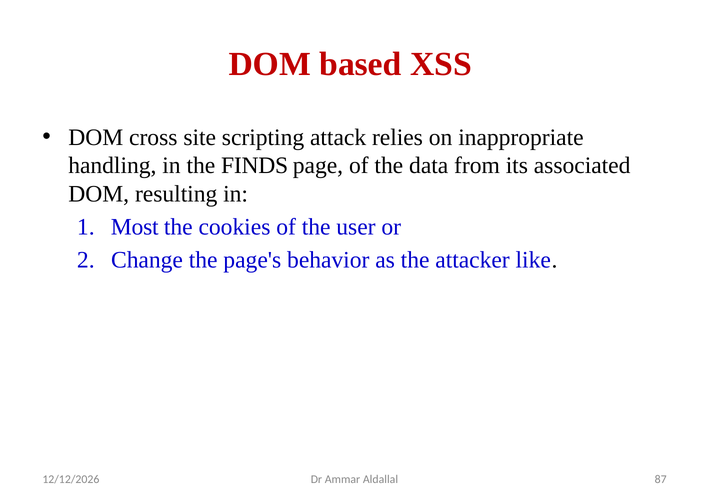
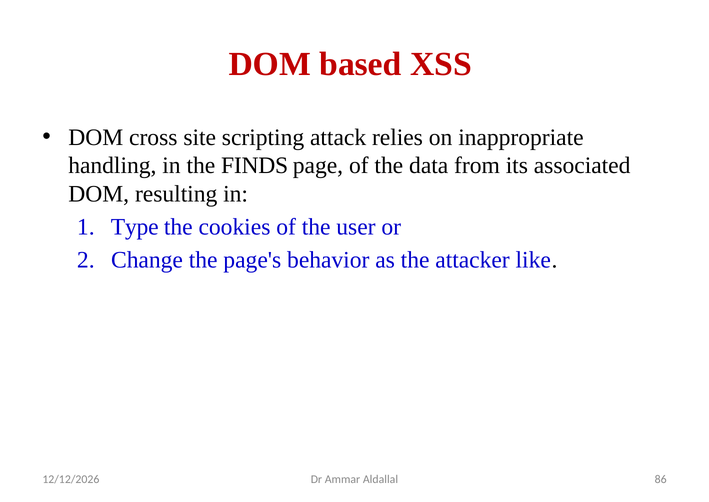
Most: Most -> Type
87: 87 -> 86
